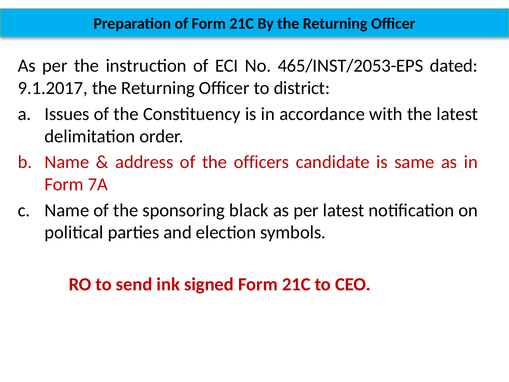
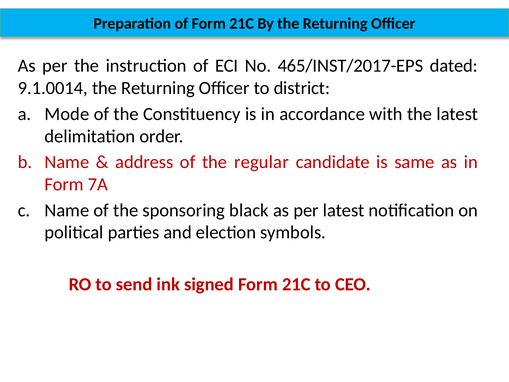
465/INST/2053-EPS: 465/INST/2053-EPS -> 465/INST/2017-EPS
9.1.2017: 9.1.2017 -> 9.1.0014
Issues: Issues -> Mode
officers: officers -> regular
